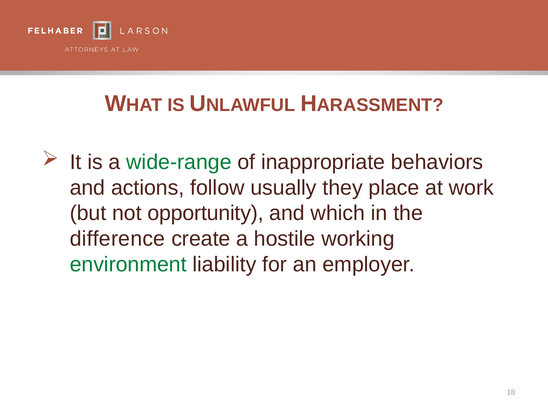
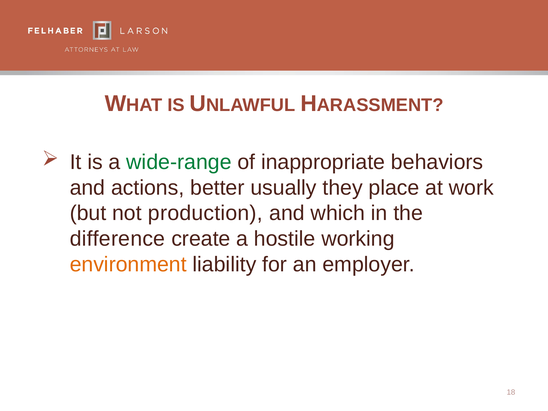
follow: follow -> better
opportunity: opportunity -> production
environment colour: green -> orange
